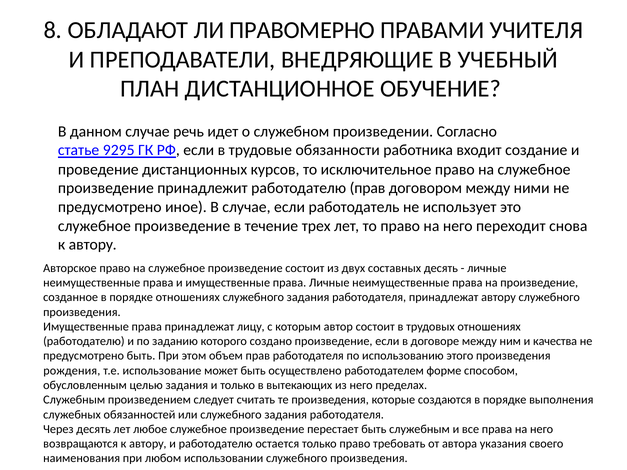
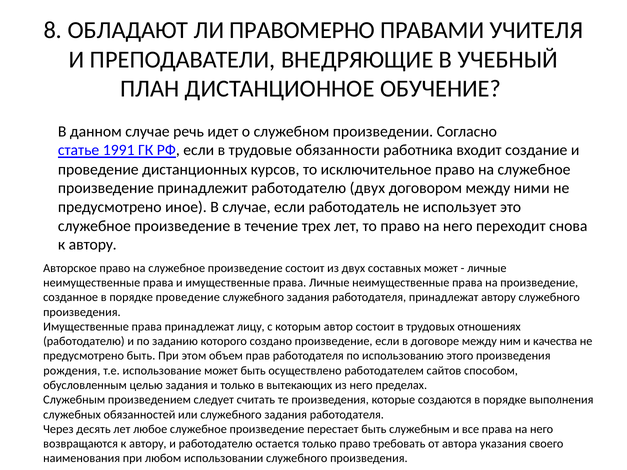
9295: 9295 -> 1991
работодателю прав: прав -> двух
составных десять: десять -> может
порядке отношениях: отношениях -> проведение
форме: форме -> сайтов
